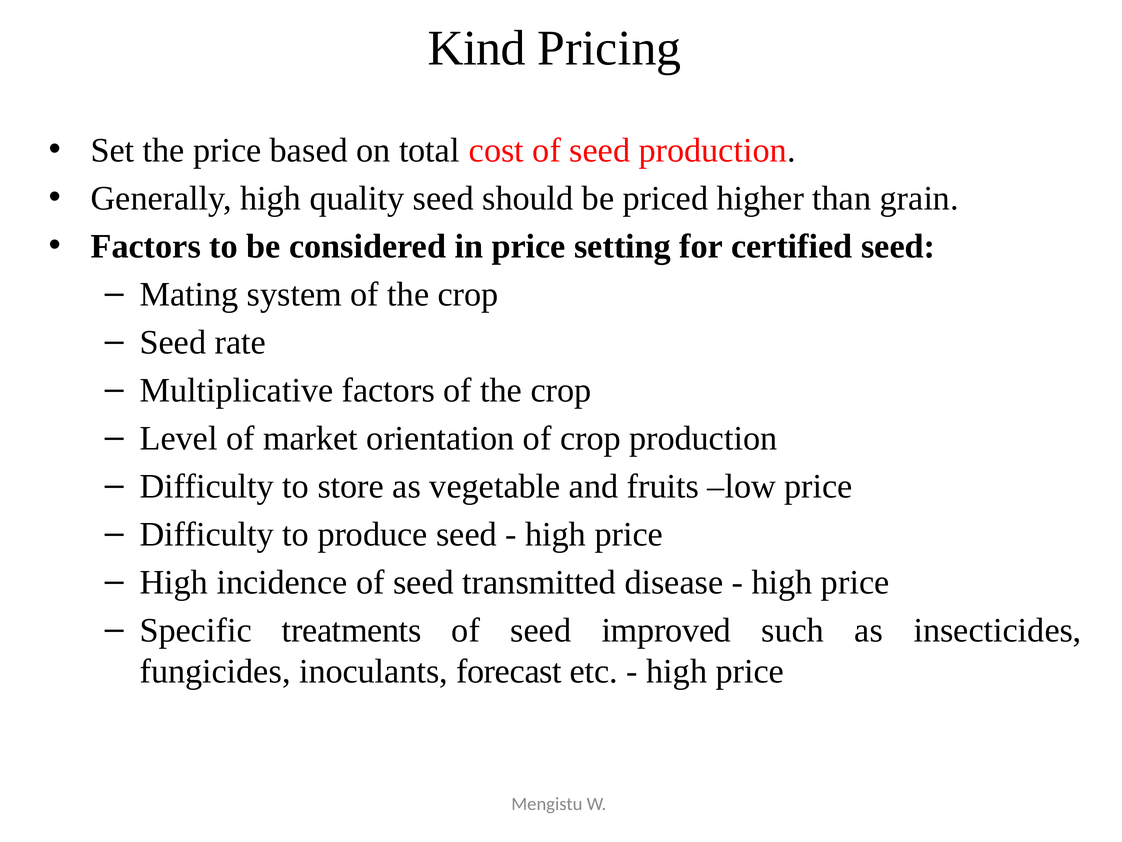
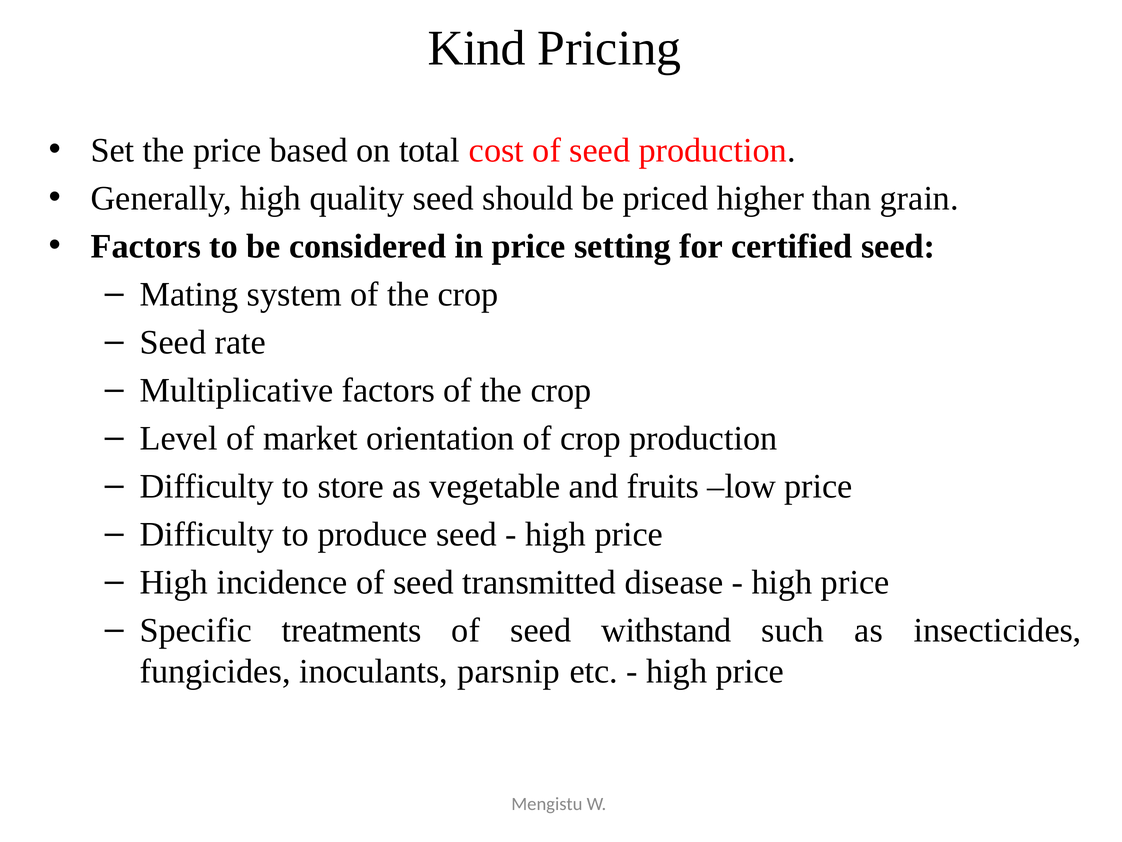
improved: improved -> withstand
forecast: forecast -> parsnip
